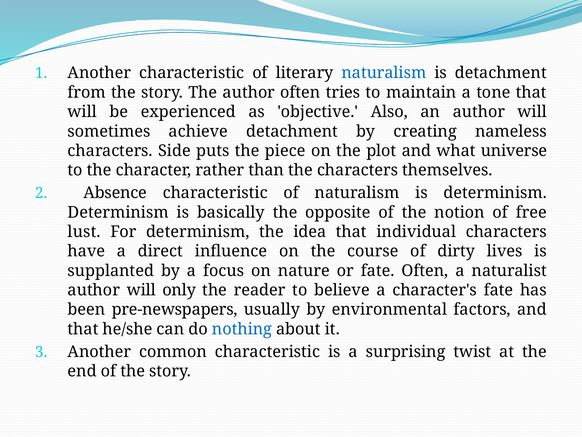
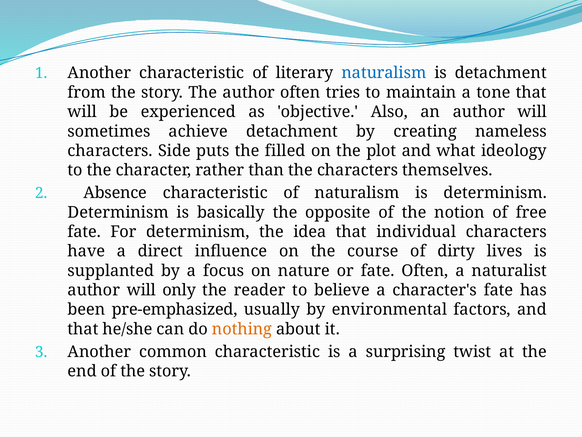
piece: piece -> filled
universe: universe -> ideology
lust at (84, 232): lust -> fate
pre-newspapers: pre-newspapers -> pre-emphasized
nothing colour: blue -> orange
